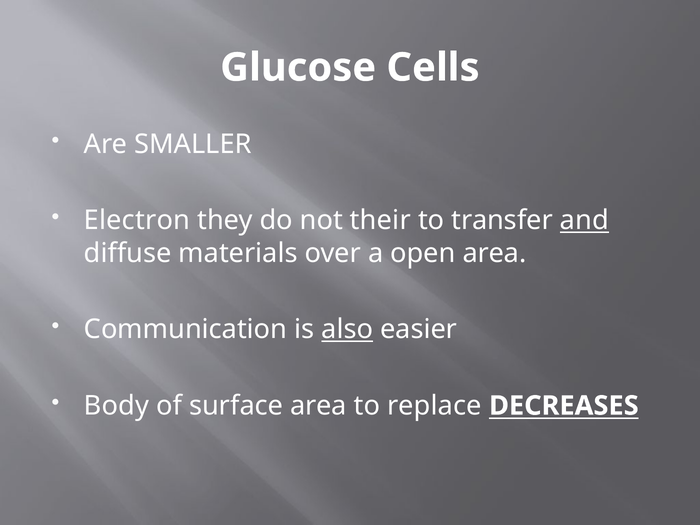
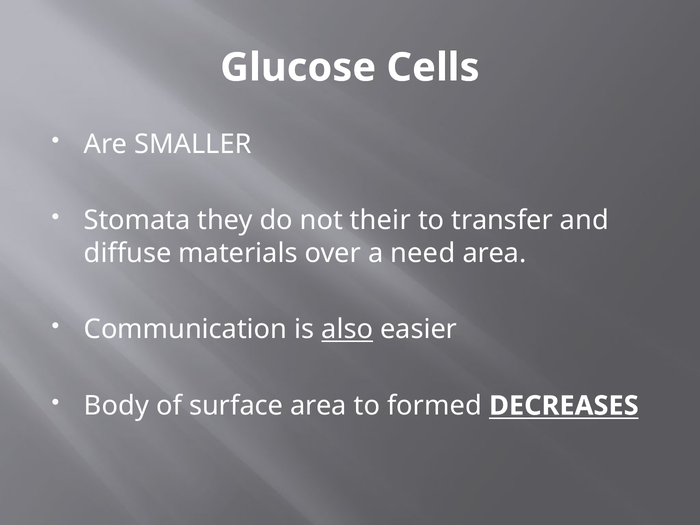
Electron: Electron -> Stomata
and underline: present -> none
open: open -> need
replace: replace -> formed
